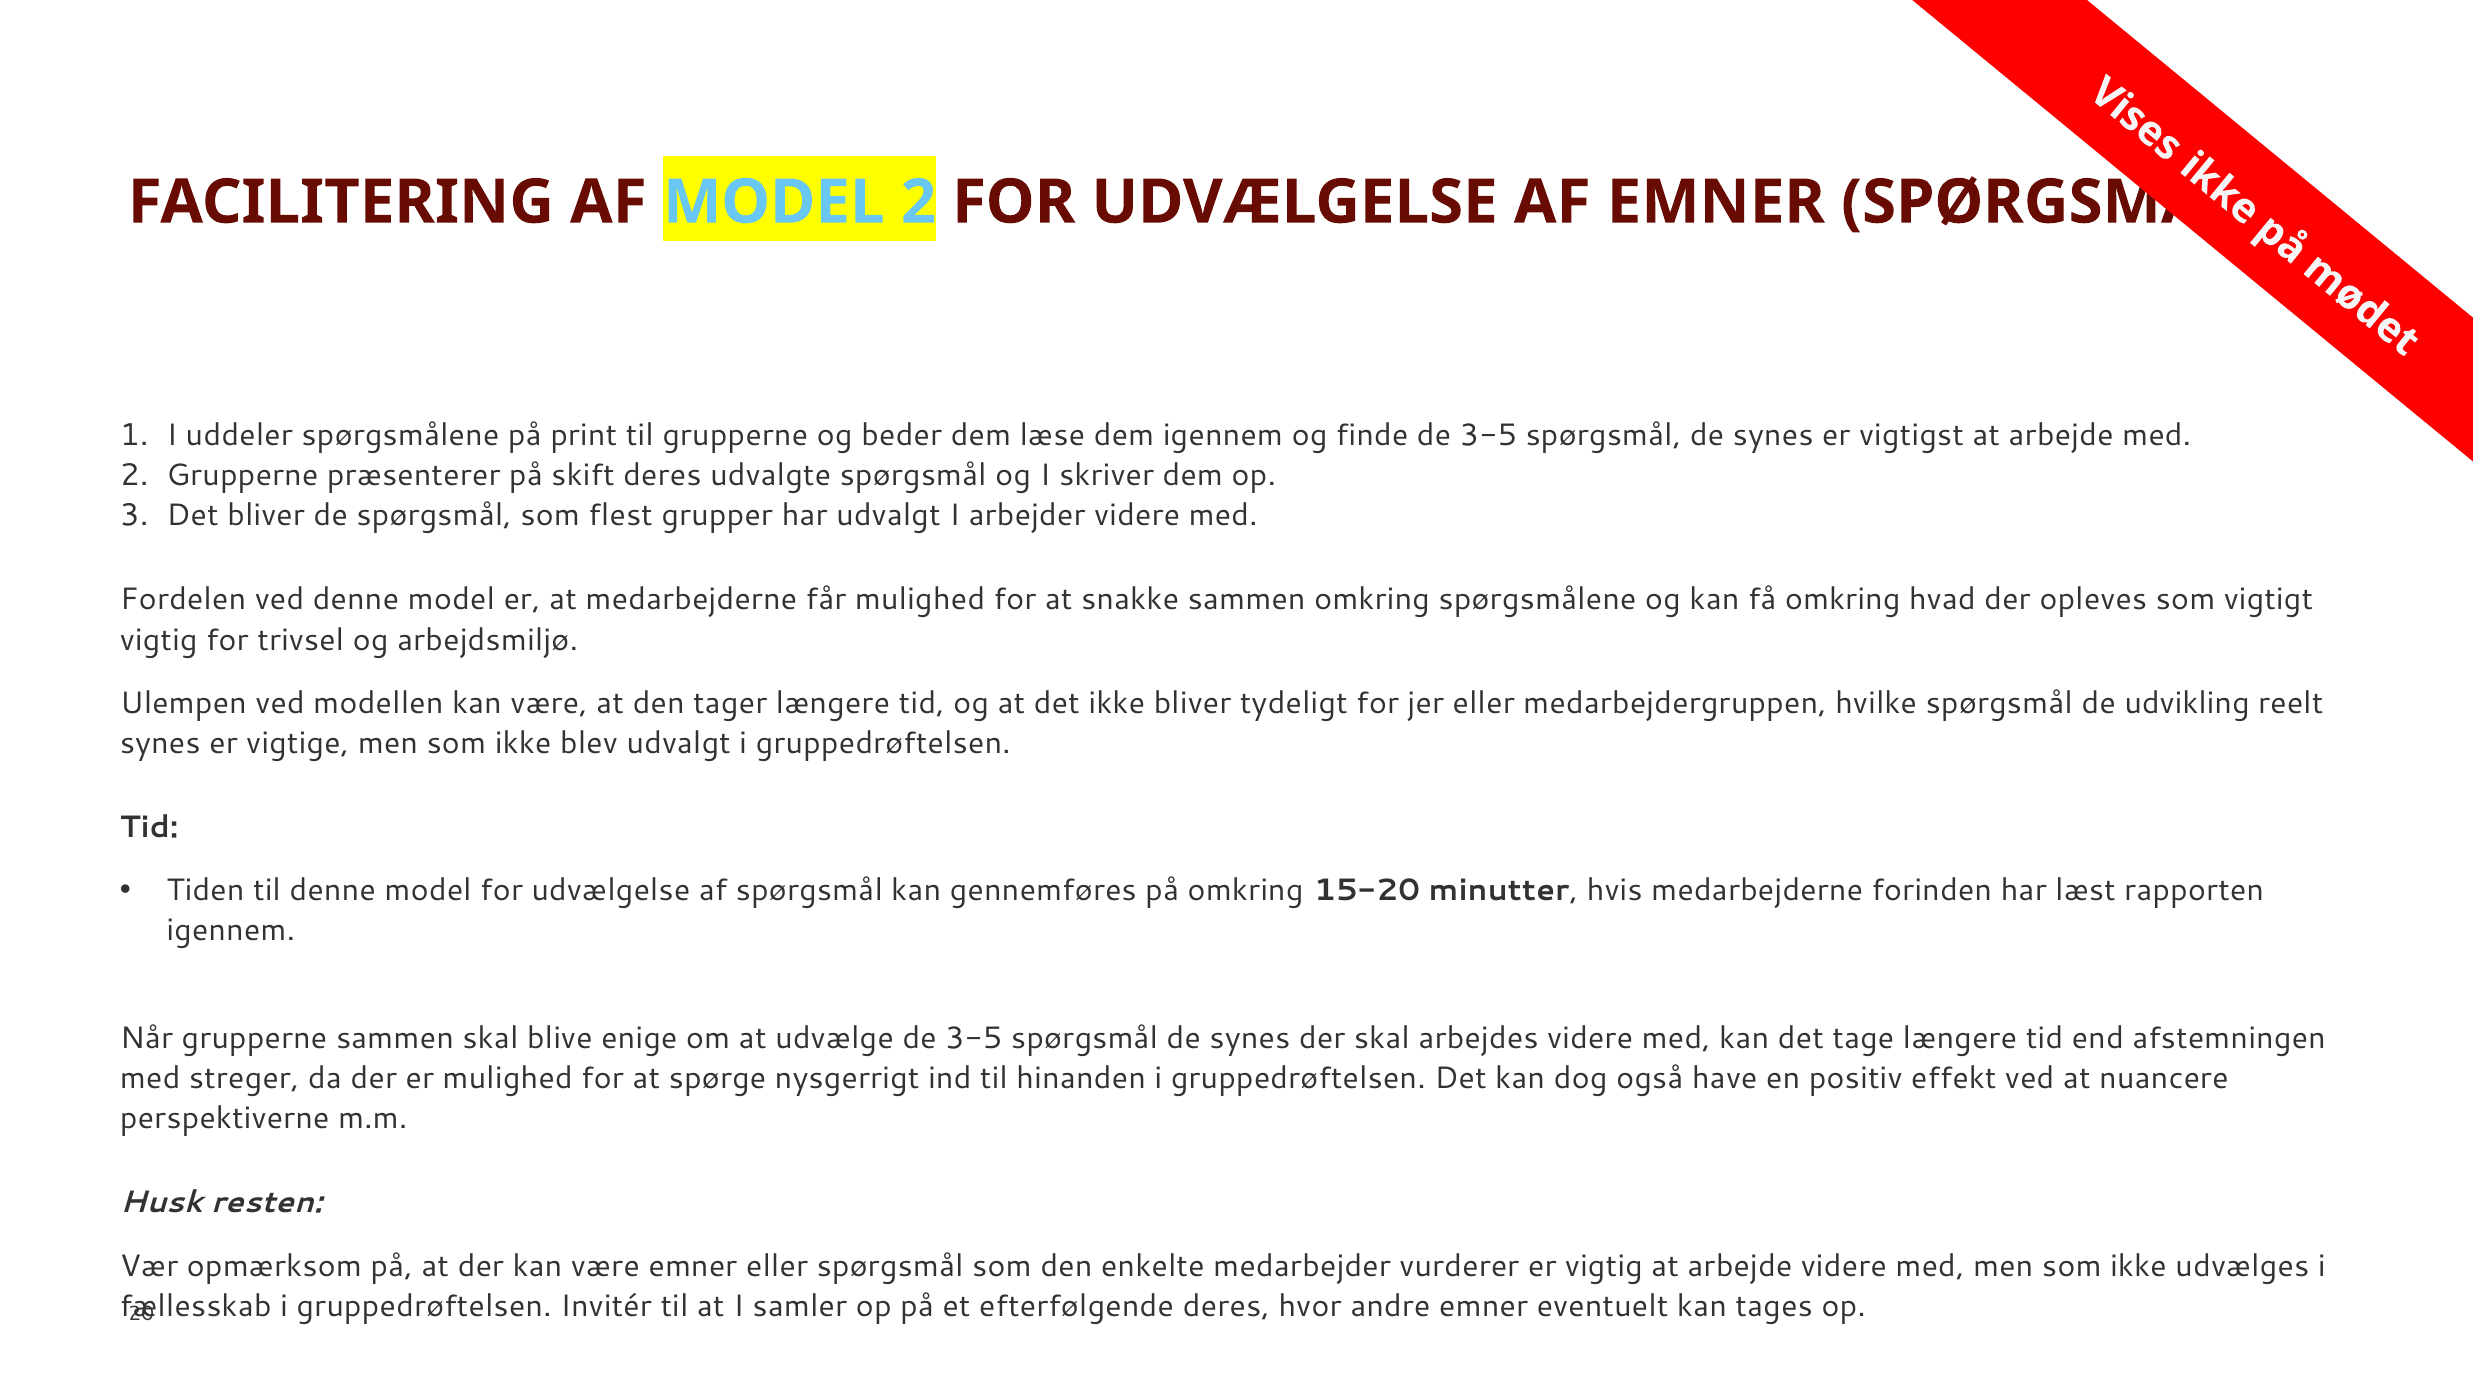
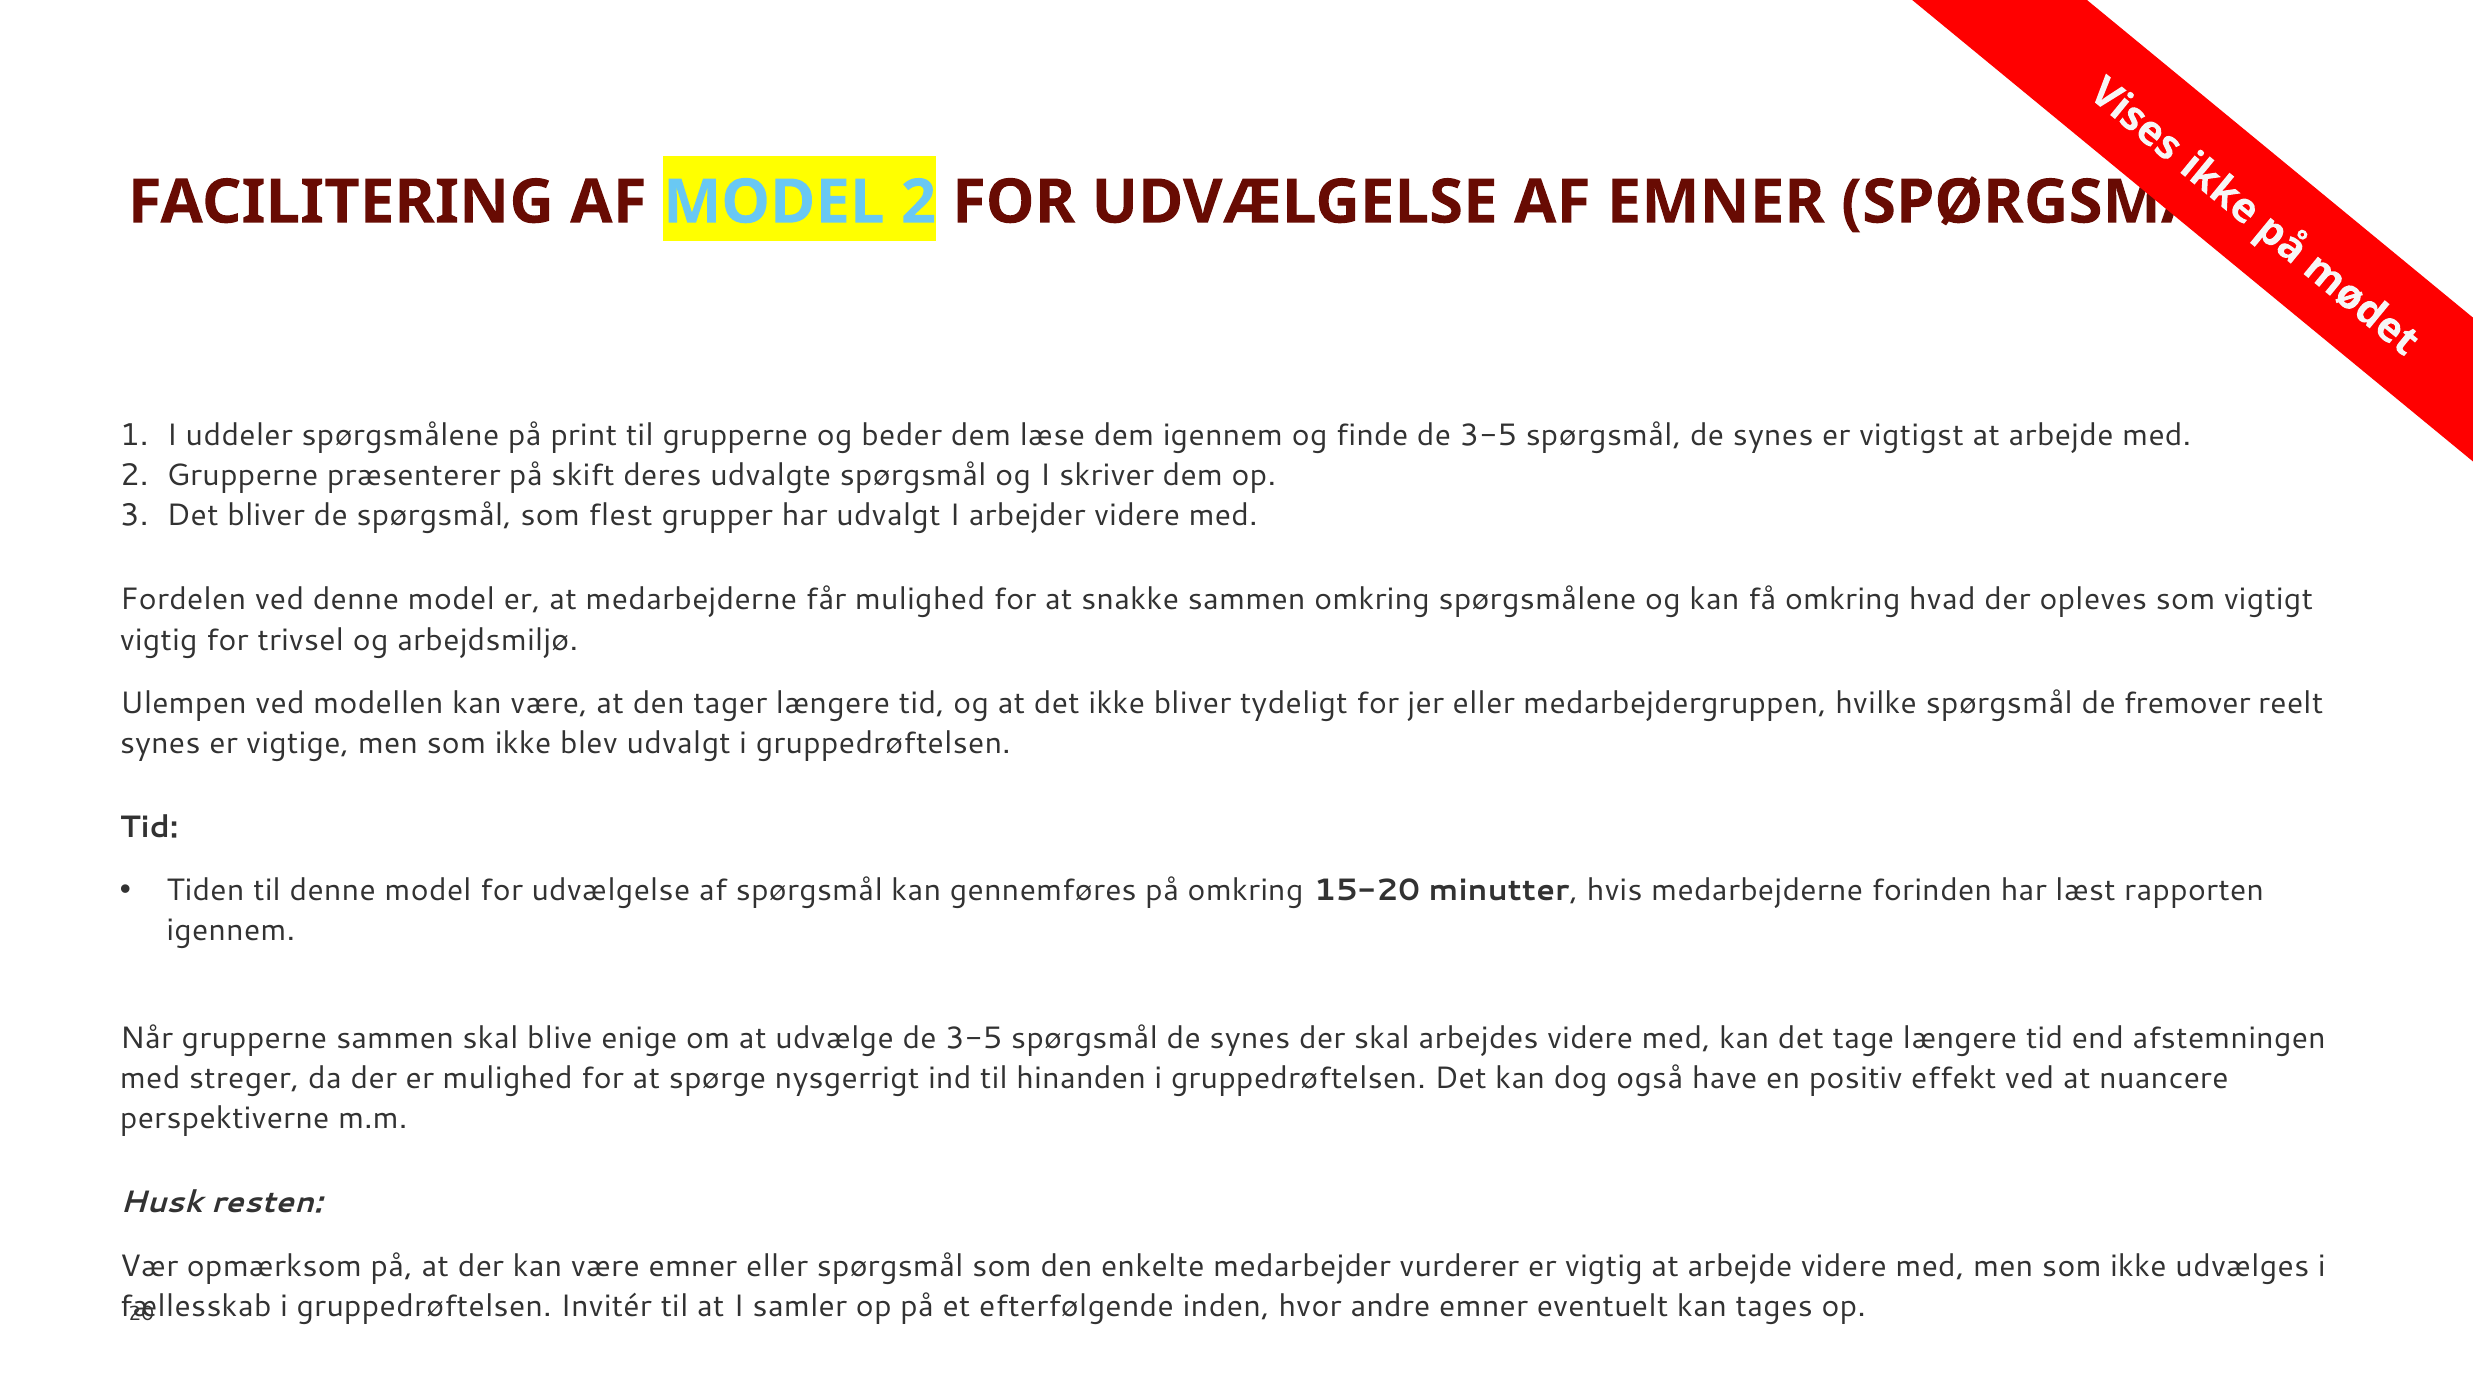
udvikling: udvikling -> fremover
efterfølgende deres: deres -> inden
